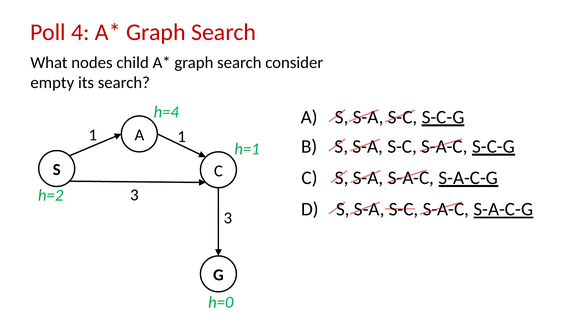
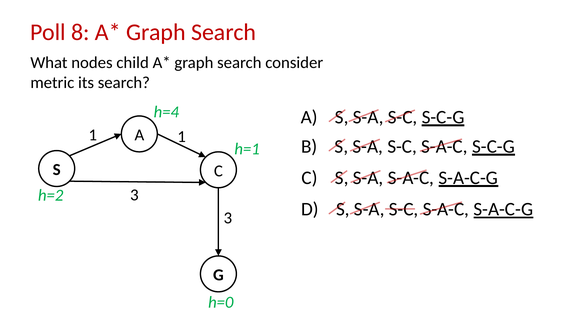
4: 4 -> 8
empty: empty -> metric
